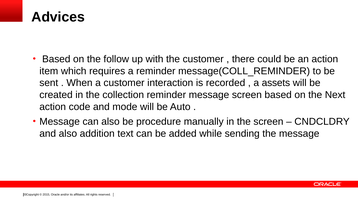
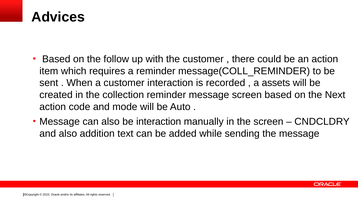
be procedure: procedure -> interaction
